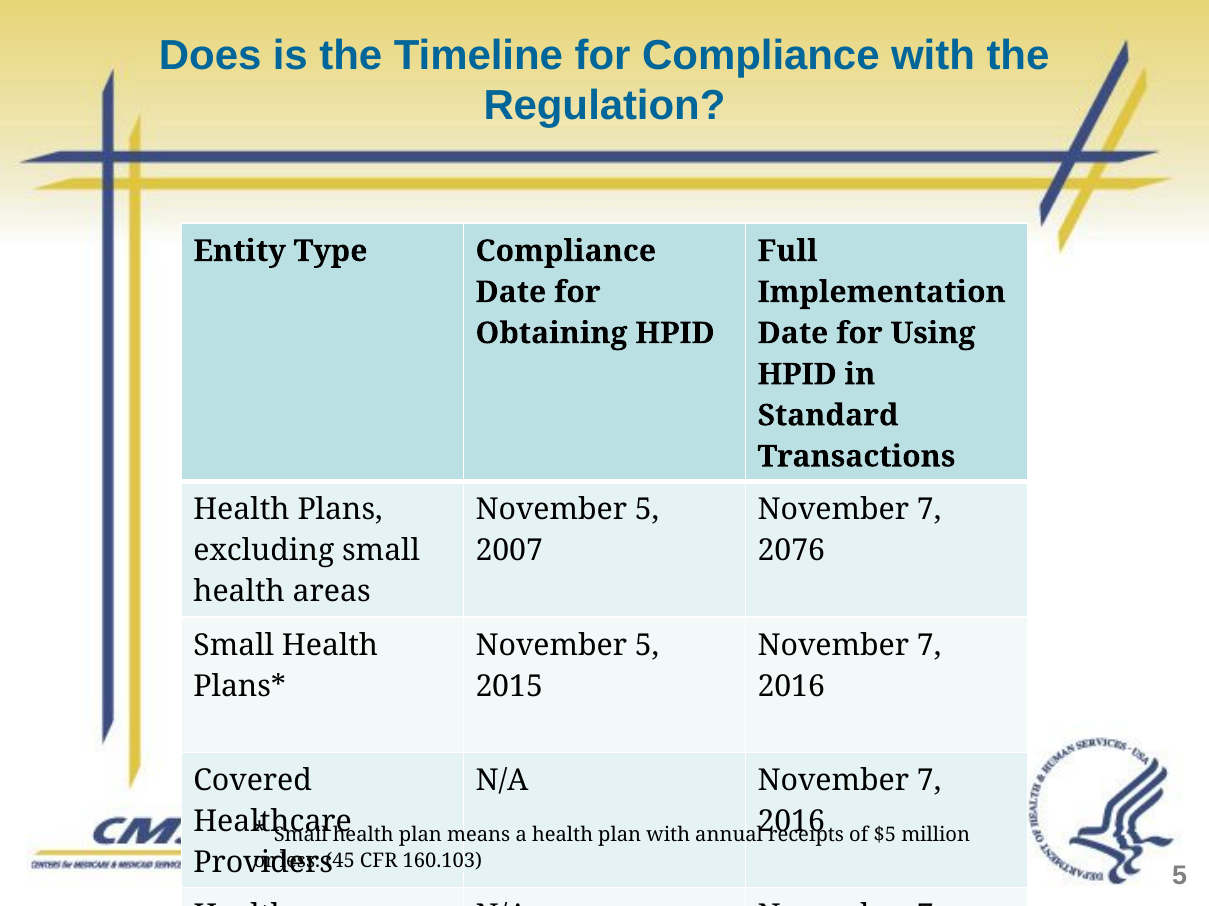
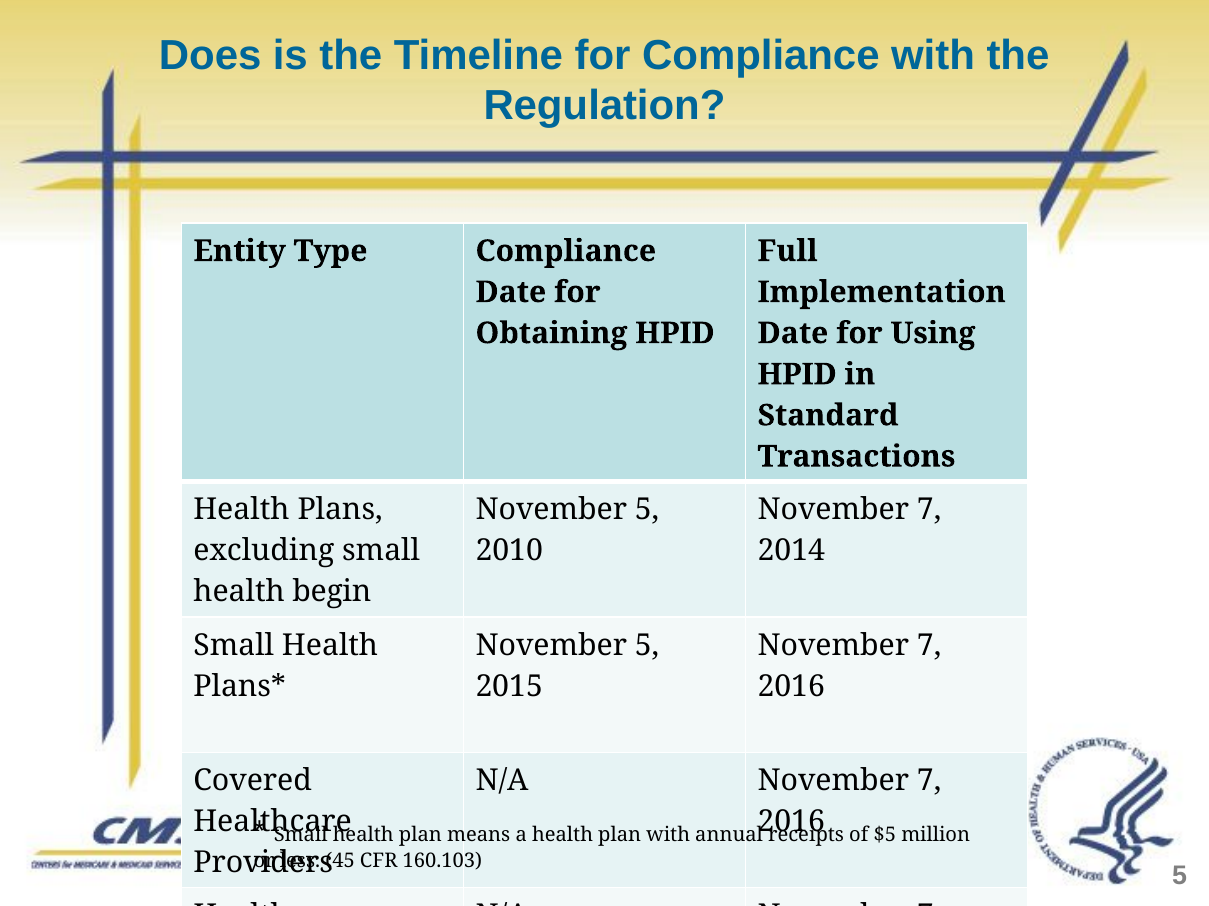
2007: 2007 -> 2010
2076: 2076 -> 2014
areas: areas -> begin
